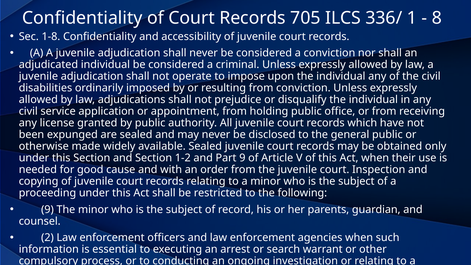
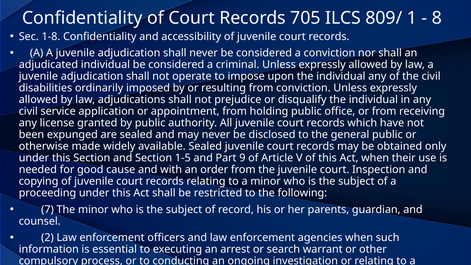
336/: 336/ -> 809/
1-2: 1-2 -> 1-5
9 at (47, 209): 9 -> 7
